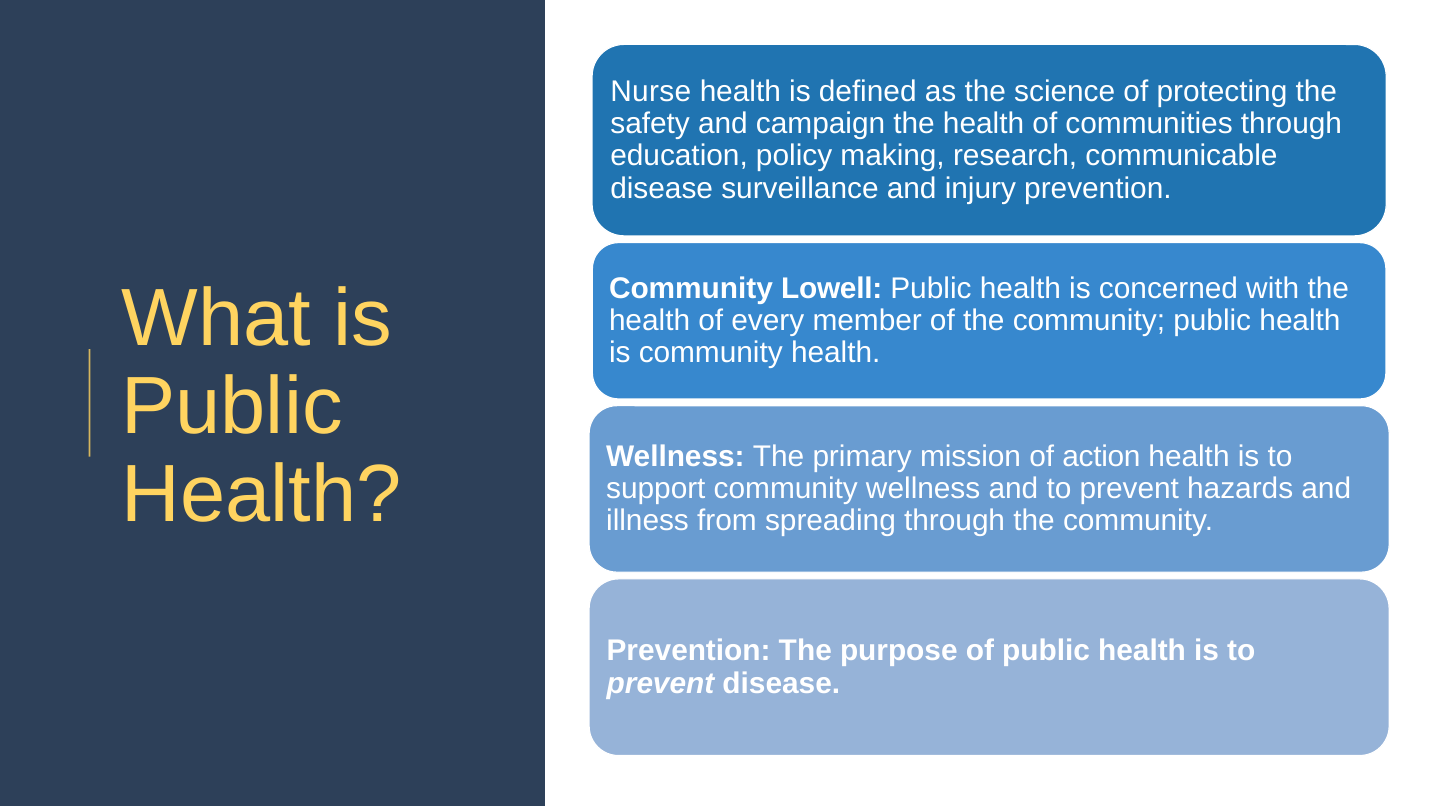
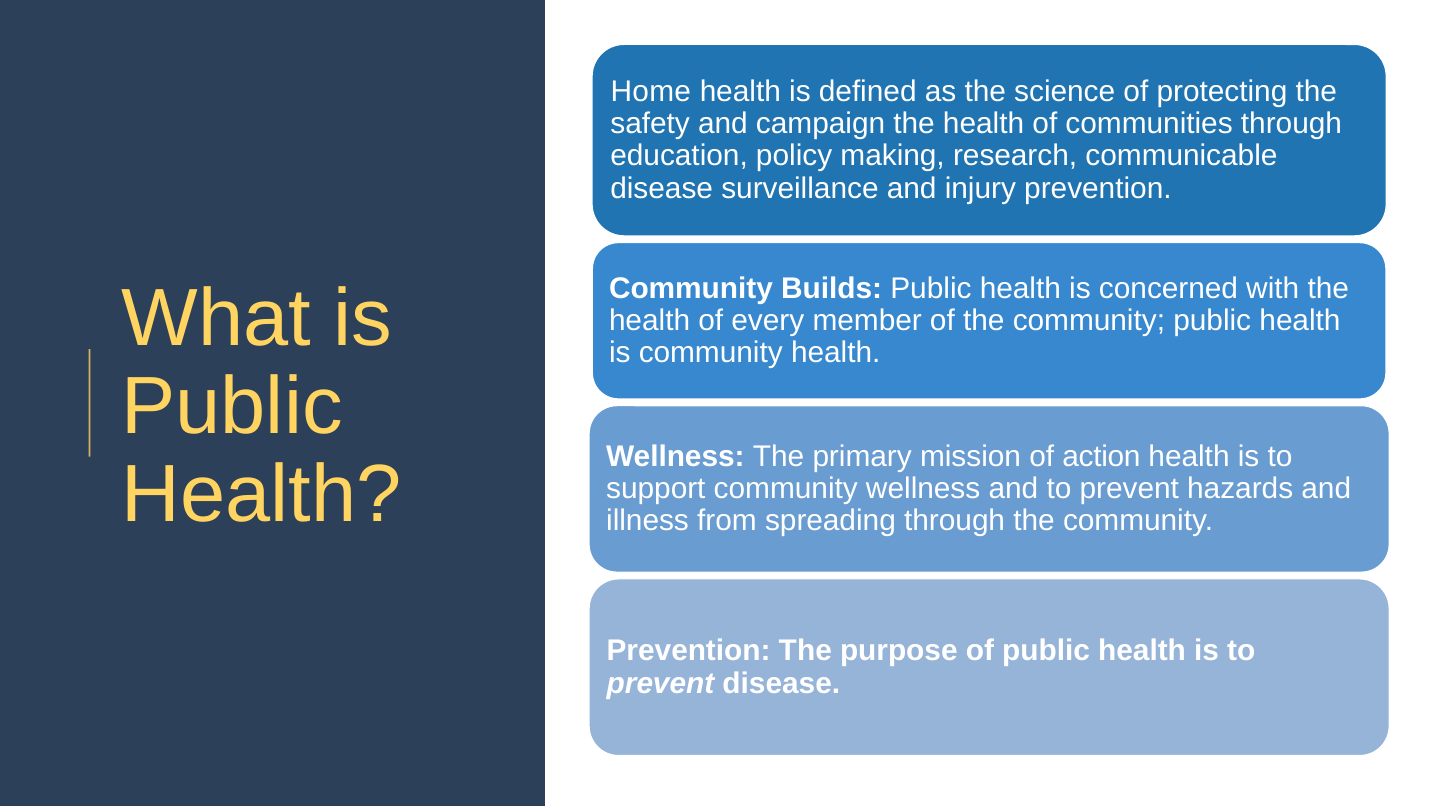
Nurse: Nurse -> Home
Lowell: Lowell -> Builds
